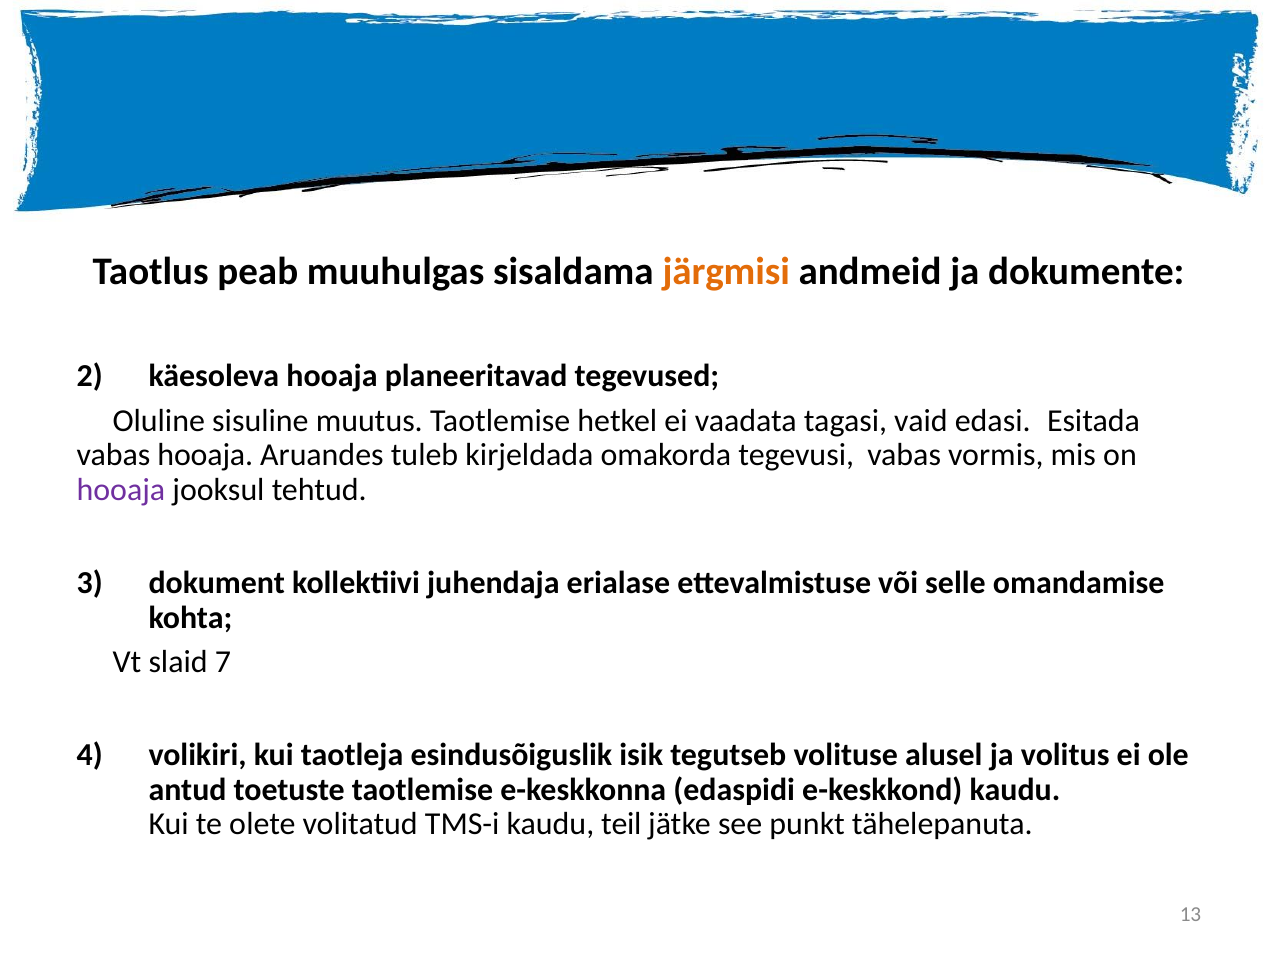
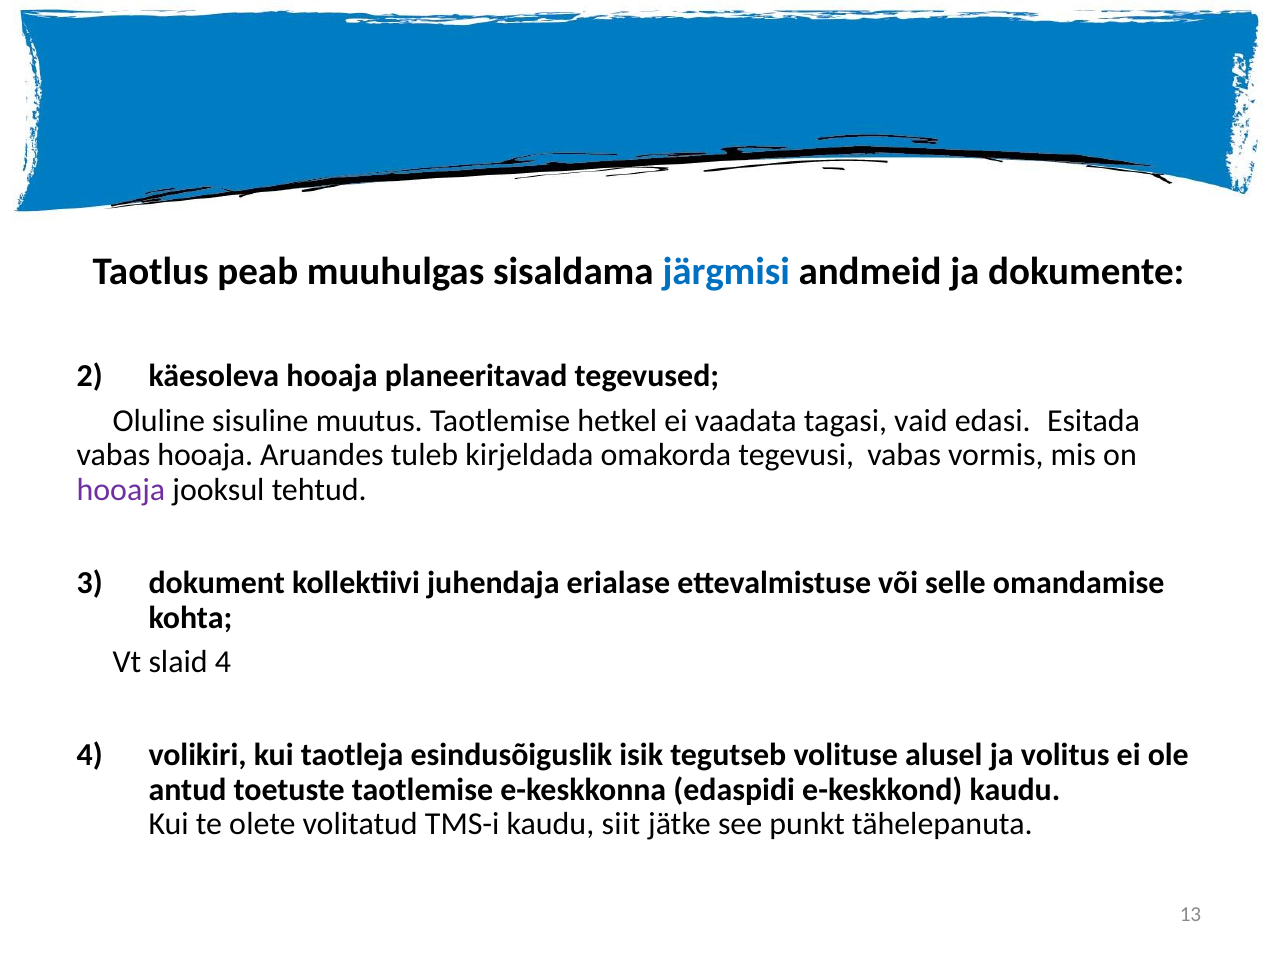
järgmisi colour: orange -> blue
slaid 7: 7 -> 4
teil: teil -> siit
